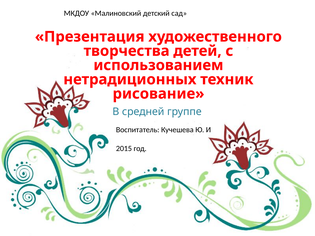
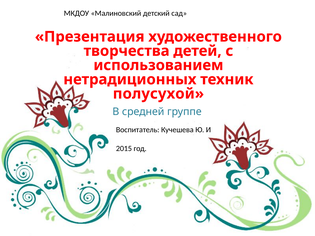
рисование: рисование -> полусухой
